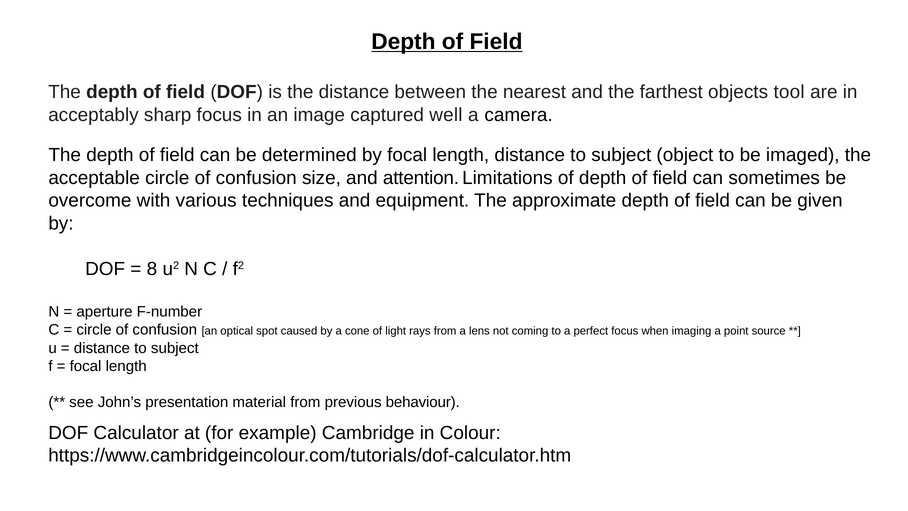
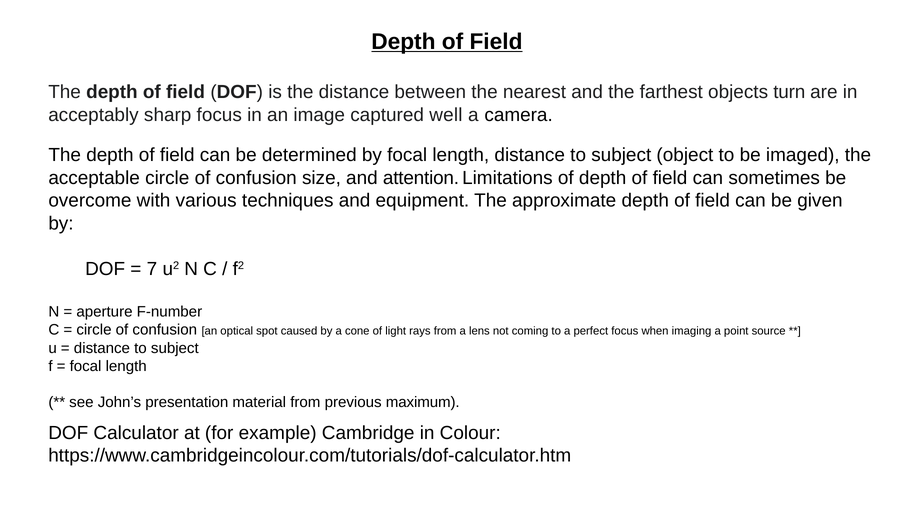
tool: tool -> turn
8: 8 -> 7
behaviour: behaviour -> maximum
